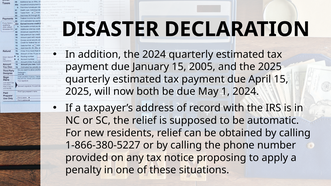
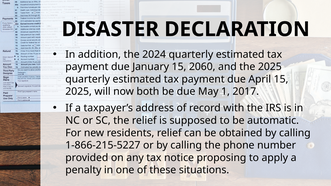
2005: 2005 -> 2060
1 2024: 2024 -> 2017
1-866-380-5227: 1-866-380-5227 -> 1-866-215-5227
